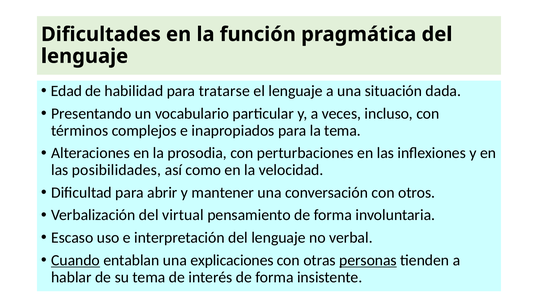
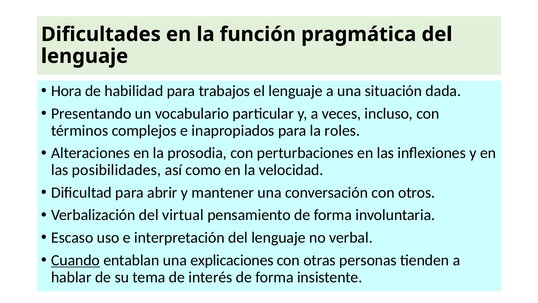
Edad: Edad -> Hora
tratarse: tratarse -> trabajos
la tema: tema -> roles
personas underline: present -> none
